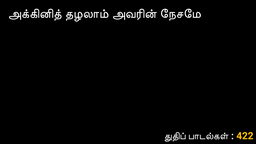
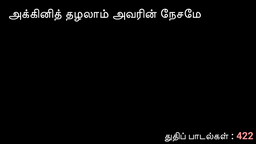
422 colour: yellow -> pink
